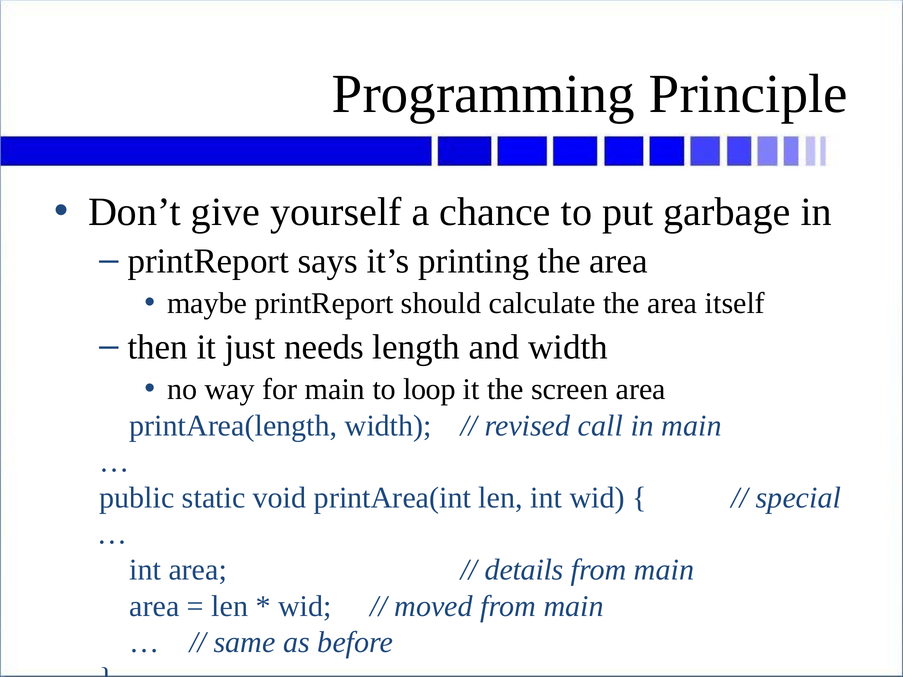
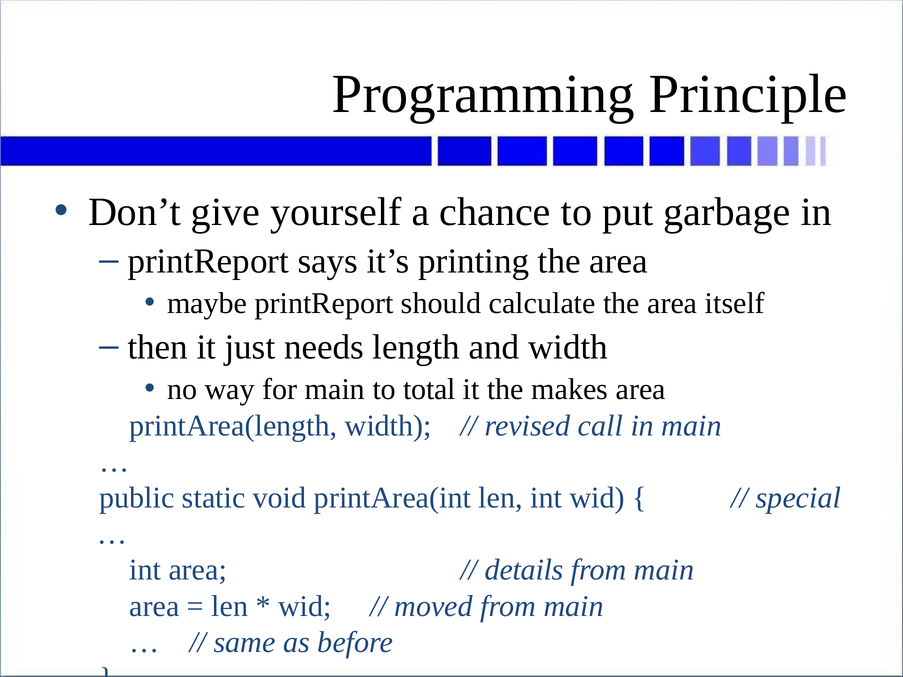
loop: loop -> total
screen: screen -> makes
